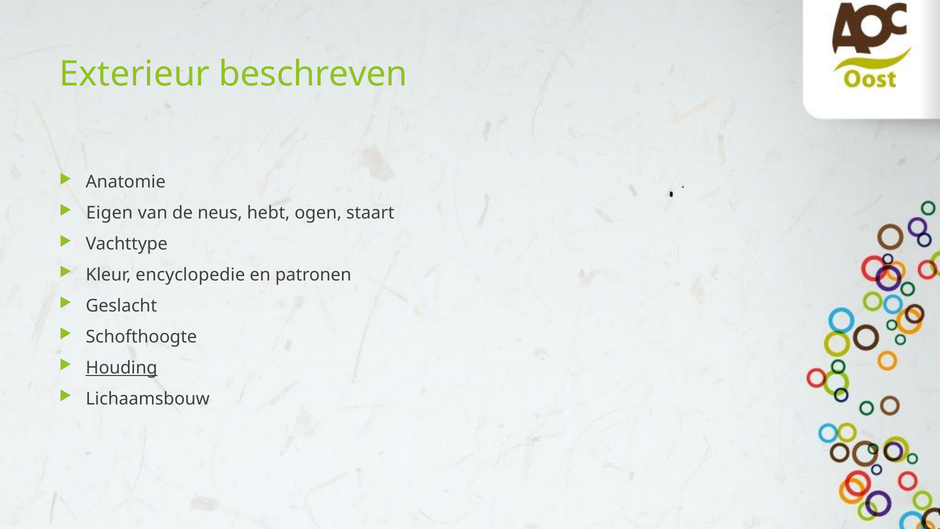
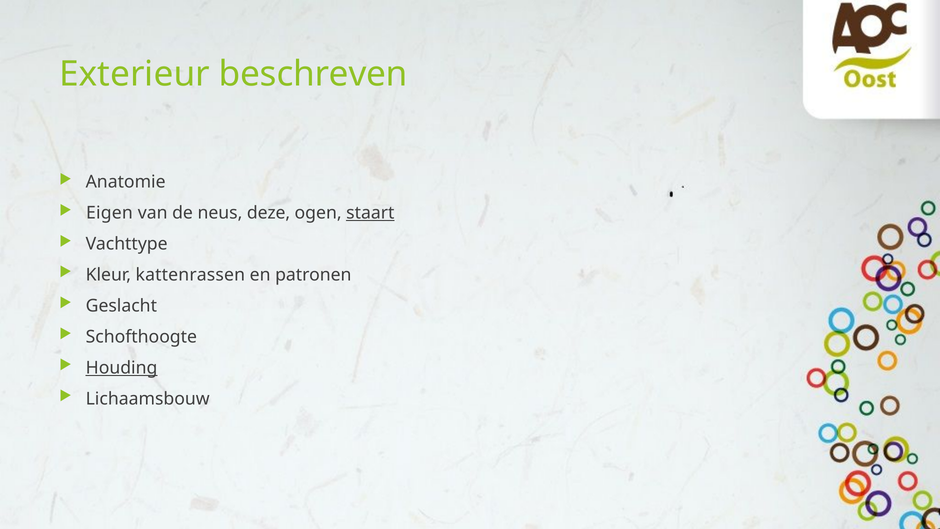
hebt: hebt -> deze
staart underline: none -> present
encyclopedie: encyclopedie -> kattenrassen
